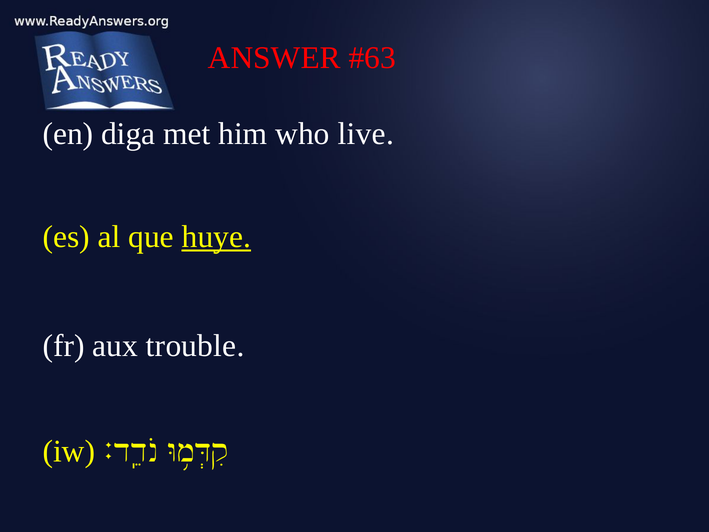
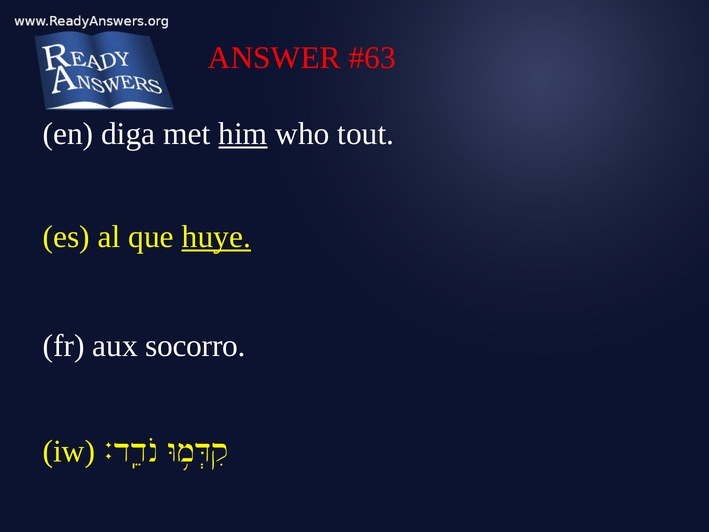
him underline: none -> present
live: live -> tout
trouble: trouble -> socorro
